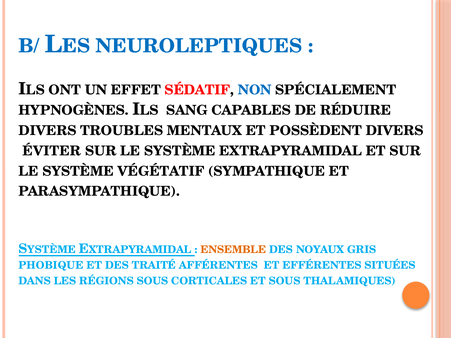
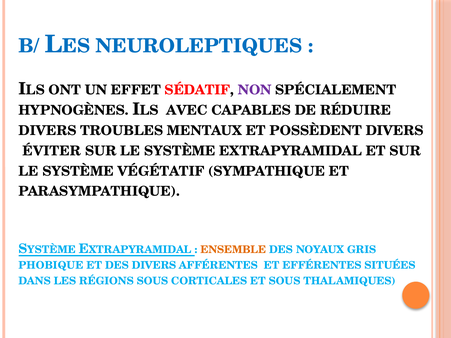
NON colour: blue -> purple
SANG: SANG -> AVEC
DES TRAITÉ: TRAITÉ -> DIVERS
